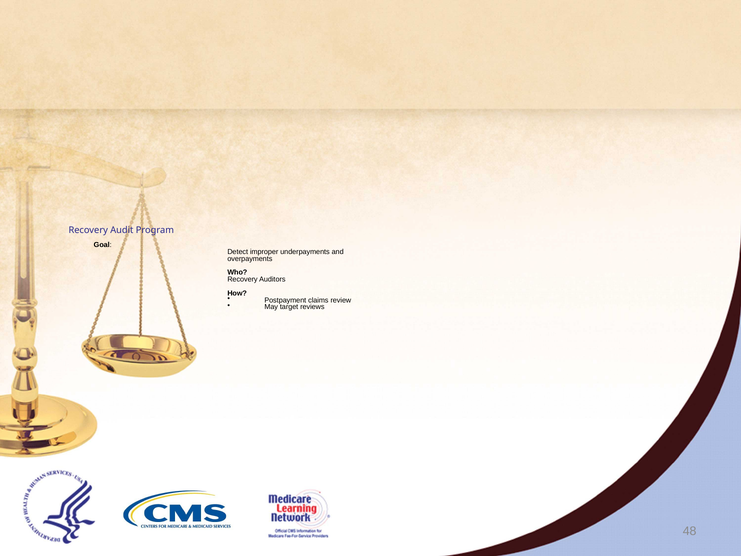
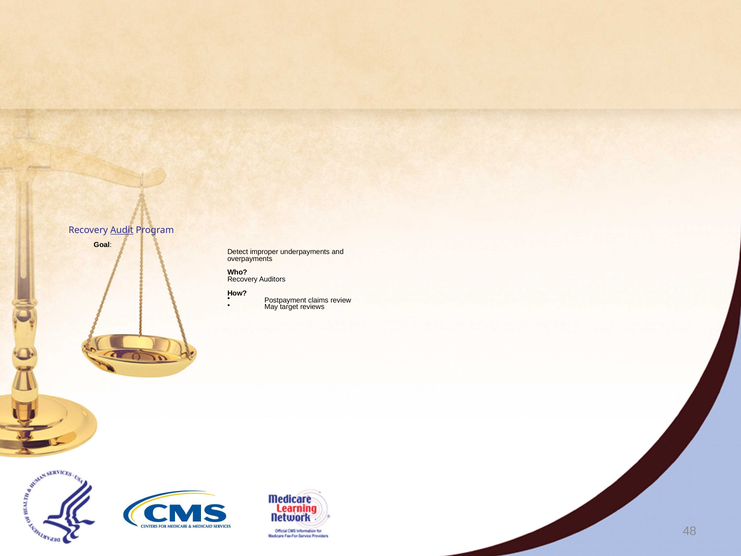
Audit underline: none -> present
